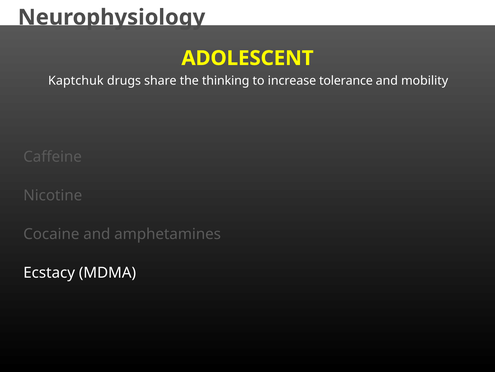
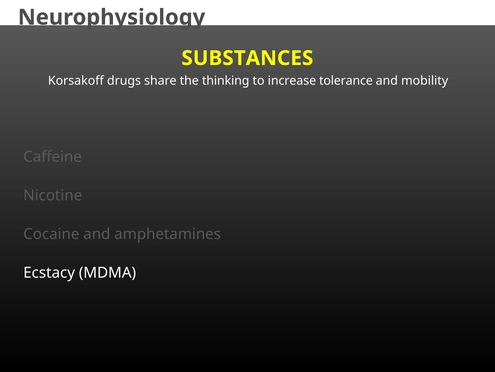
ADOLESCENT: ADOLESCENT -> SUBSTANCES
Kaptchuk: Kaptchuk -> Korsakoff
